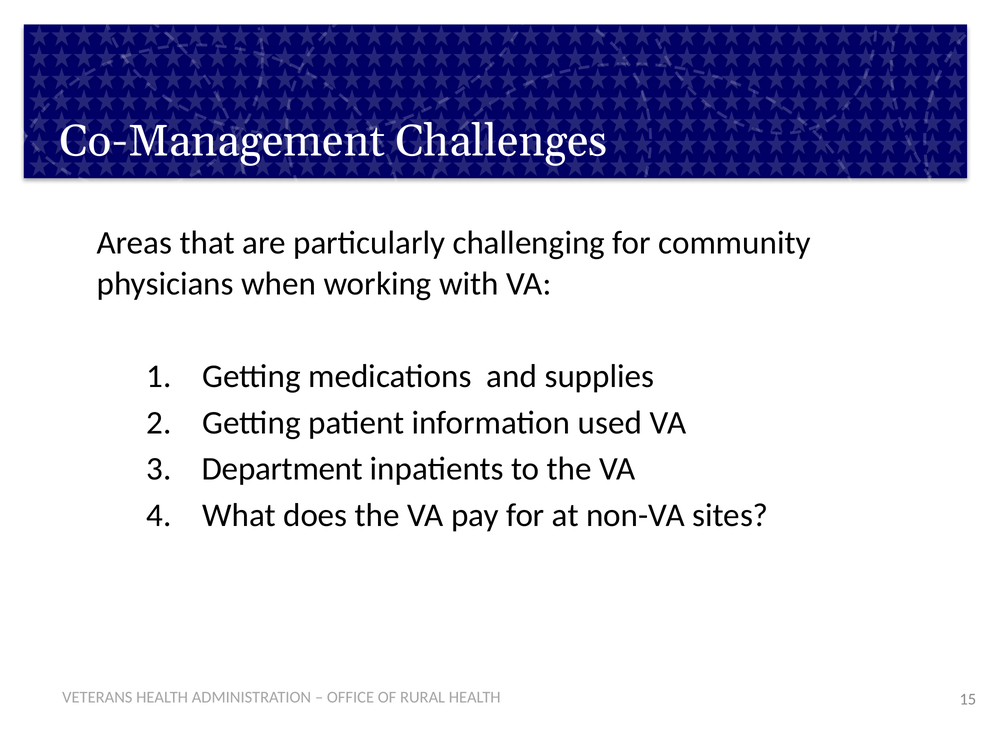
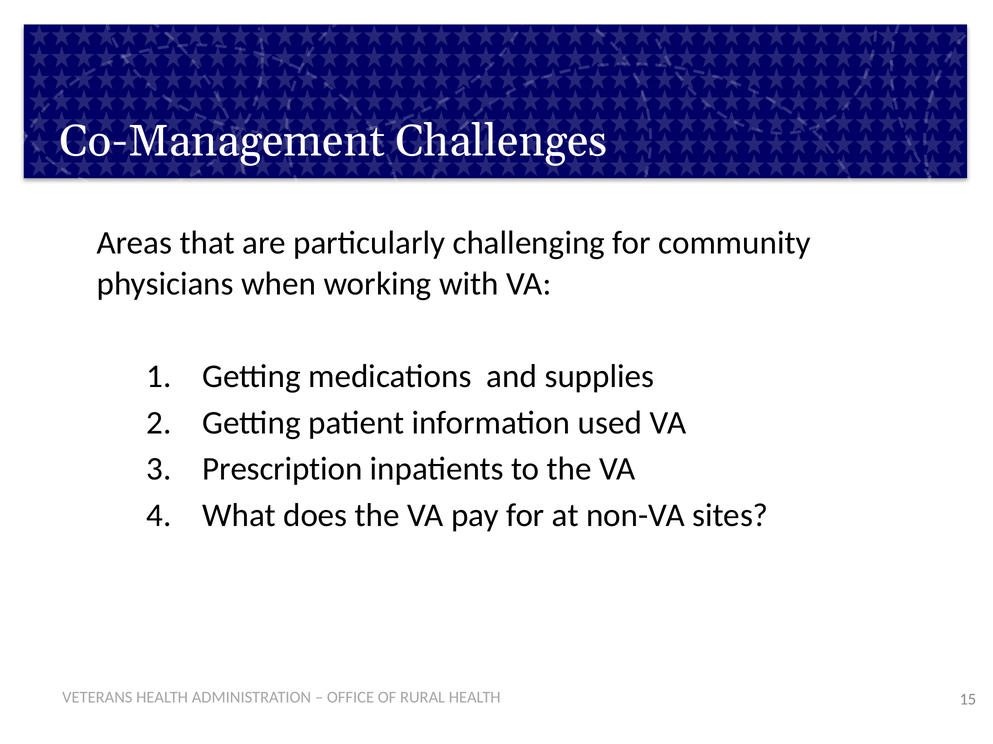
Department: Department -> Prescription
